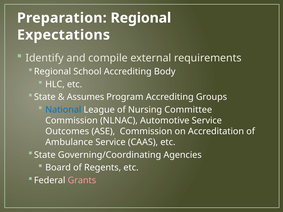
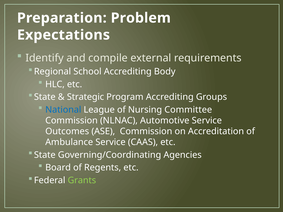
Preparation Regional: Regional -> Problem
Assumes: Assumes -> Strategic
Grants colour: pink -> light green
